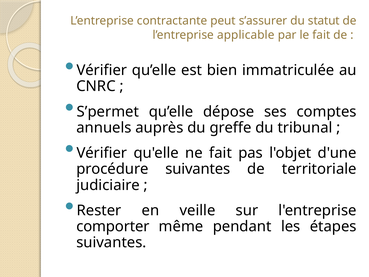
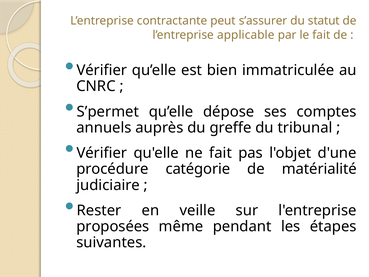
procédure suivantes: suivantes -> catégorie
territoriale: territoriale -> matérialité
comporter: comporter -> proposées
